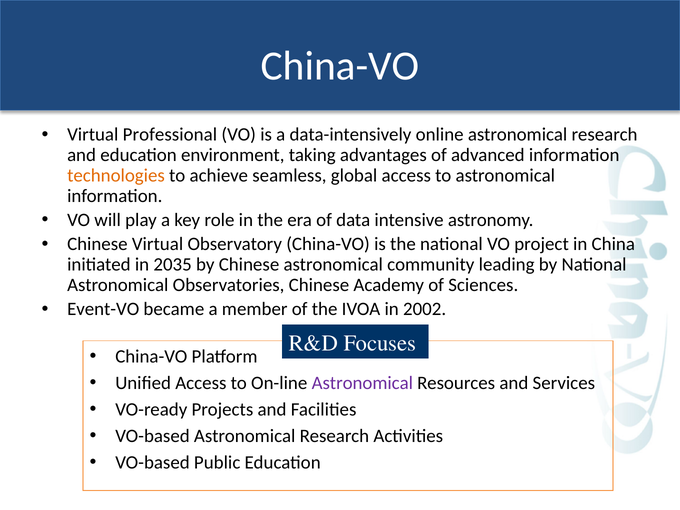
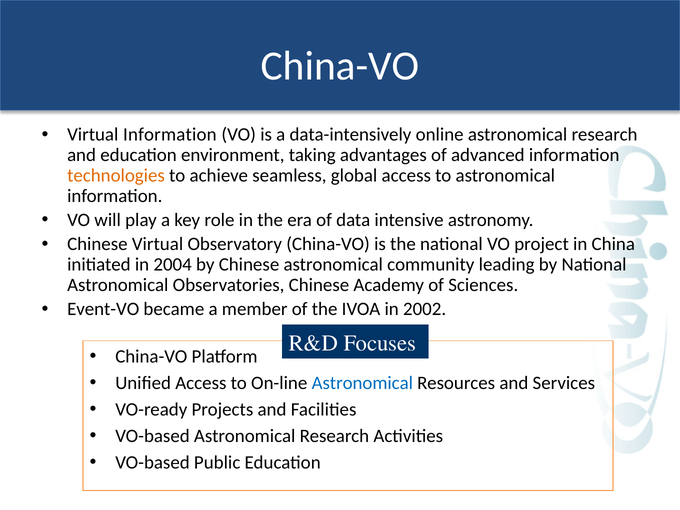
Virtual Professional: Professional -> Information
2035: 2035 -> 2004
Astronomical at (362, 383) colour: purple -> blue
